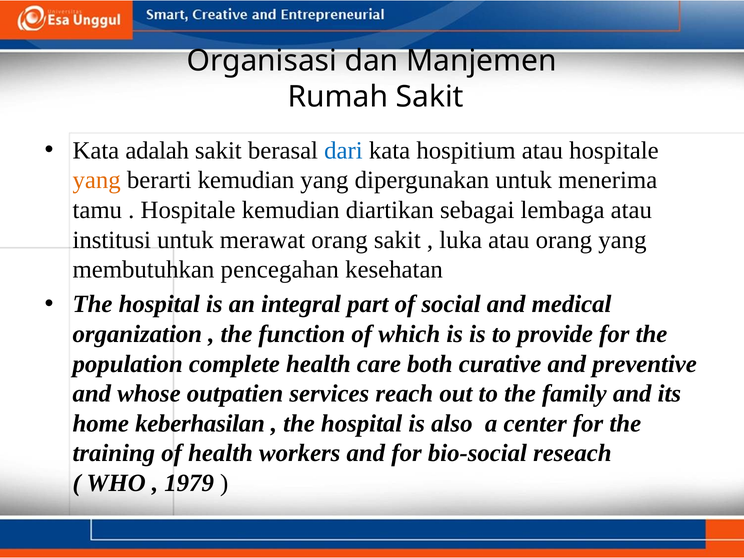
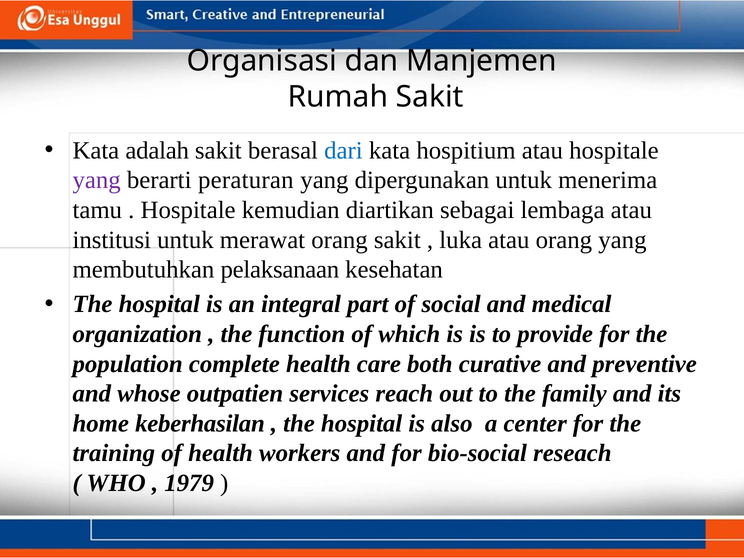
yang at (97, 180) colour: orange -> purple
berarti kemudian: kemudian -> peraturan
pencegahan: pencegahan -> pelaksanaan
